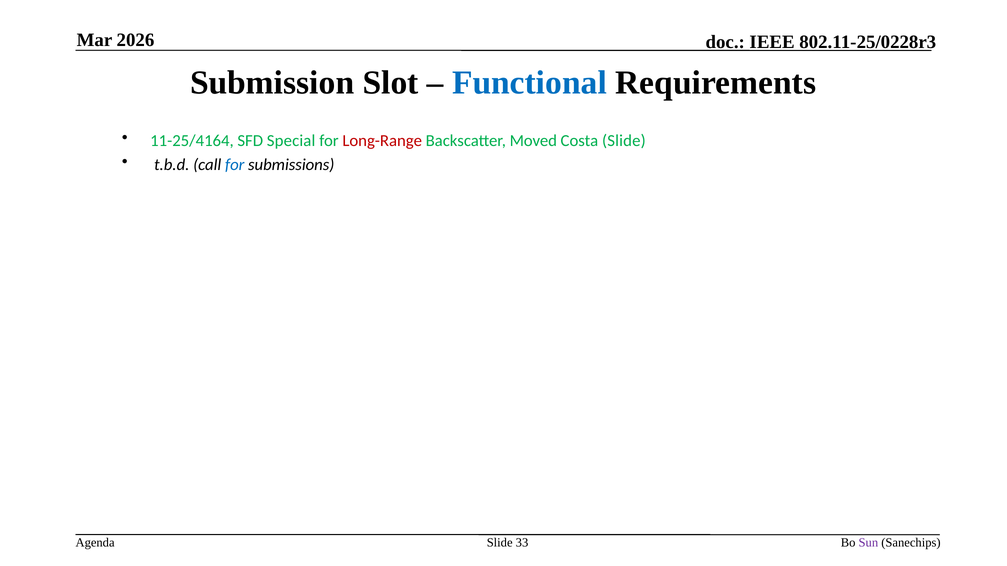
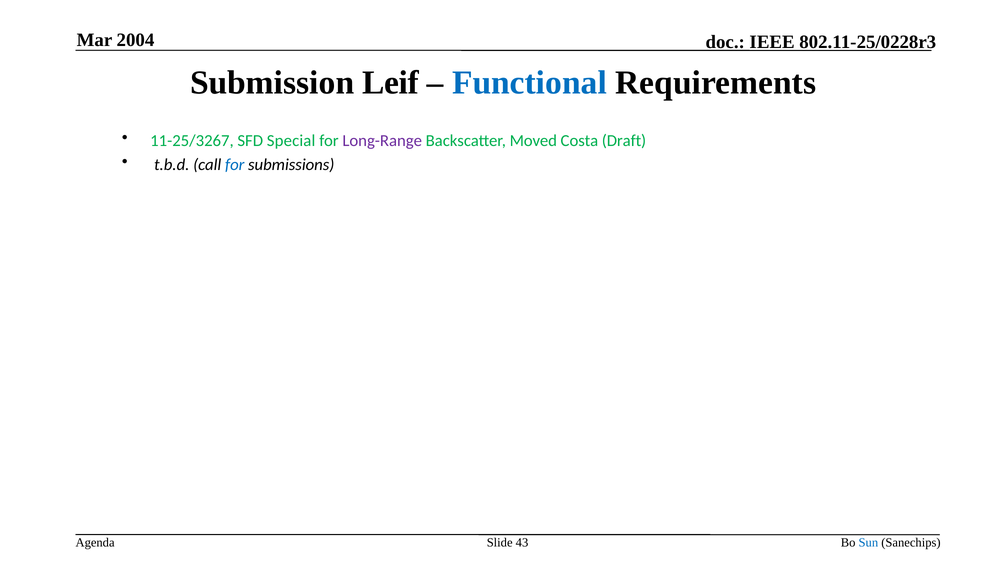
2026: 2026 -> 2004
Slot: Slot -> Leif
11-25/4164: 11-25/4164 -> 11-25/3267
Long-Range colour: red -> purple
Costa Slide: Slide -> Draft
33: 33 -> 43
Sun colour: purple -> blue
